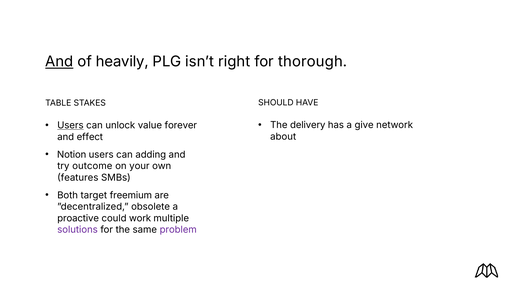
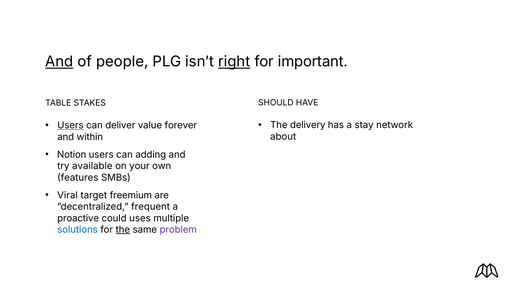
heavily: heavily -> people
right underline: none -> present
thorough: thorough -> important
give: give -> stay
unlock: unlock -> deliver
effect: effect -> within
outcome: outcome -> available
Both: Both -> Viral
obsolete: obsolete -> frequent
work: work -> uses
solutions colour: purple -> blue
the at (123, 230) underline: none -> present
